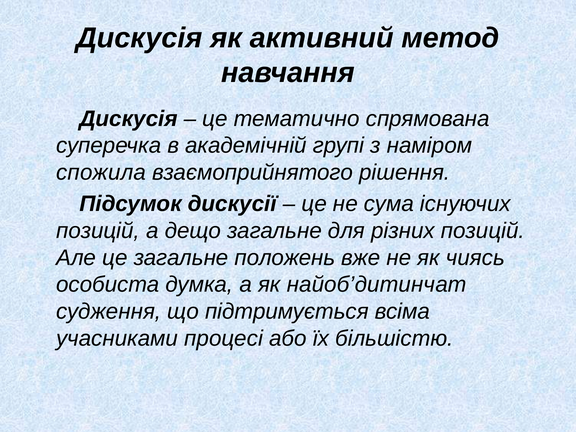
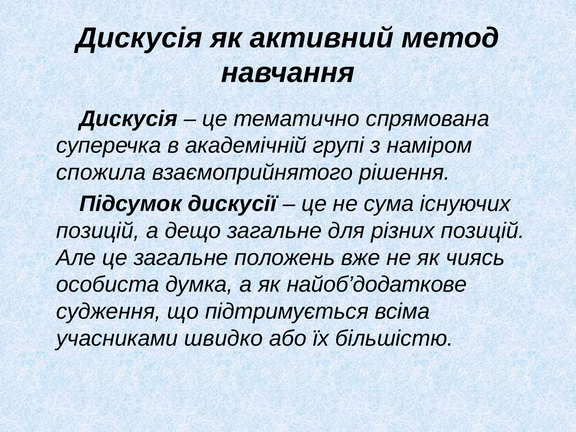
найоб’дитинчат: найоб’дитинчат -> найоб’додаткове
процесі: процесі -> швидко
